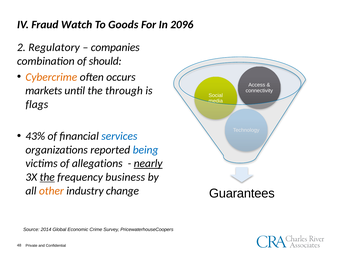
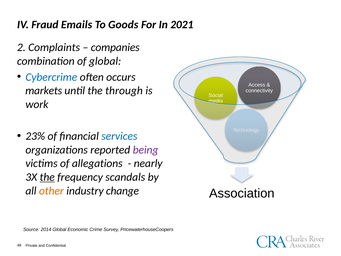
Watch: Watch -> Emails
2096: 2096 -> 2021
Regulatory: Regulatory -> Complaints
of should: should -> global
Cybercrime colour: orange -> blue
flags: flags -> work
43%: 43% -> 23%
being colour: blue -> purple
nearly underline: present -> none
business: business -> scandals
Guarantees: Guarantees -> Association
